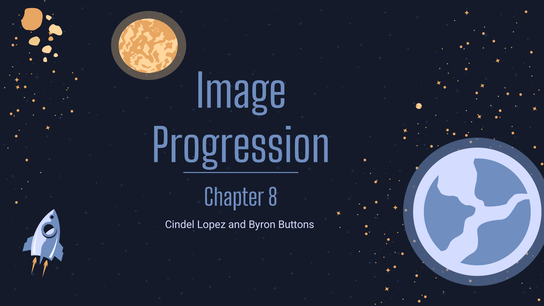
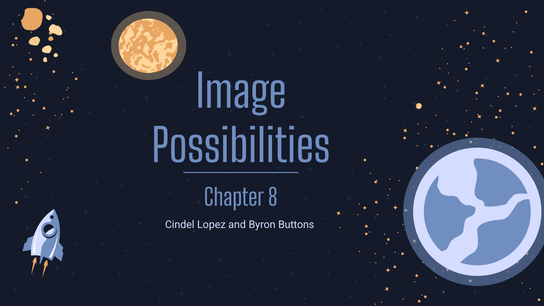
Progression: Progression -> Possibilities
